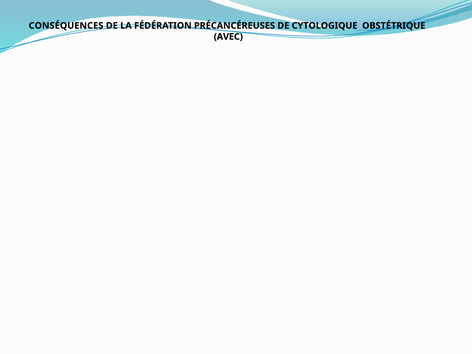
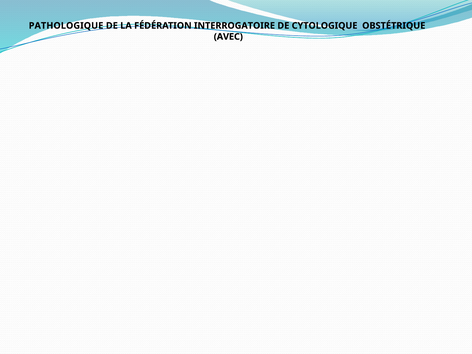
CONSÉQUENCES: CONSÉQUENCES -> PATHOLOGIQUE
PRÉCANCÉREUSES: PRÉCANCÉREUSES -> INTERROGATOIRE
